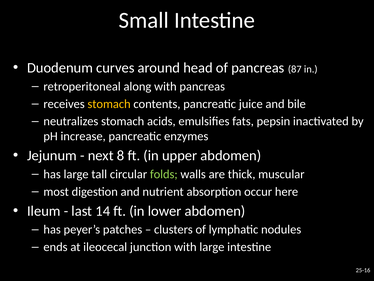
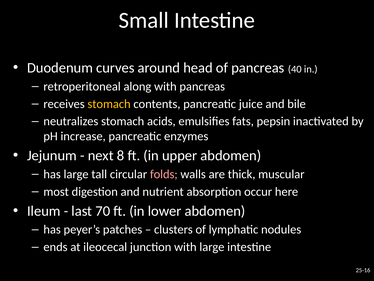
87: 87 -> 40
folds colour: light green -> pink
14: 14 -> 70
